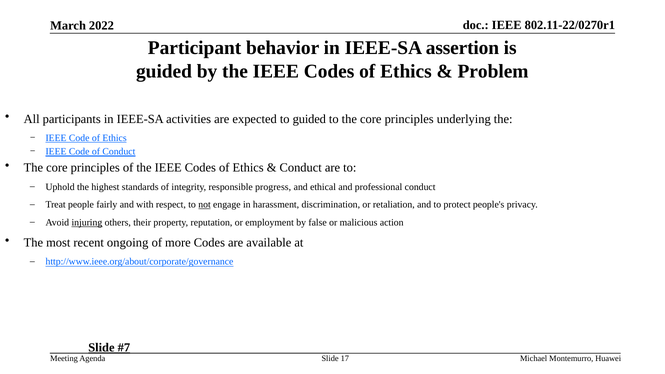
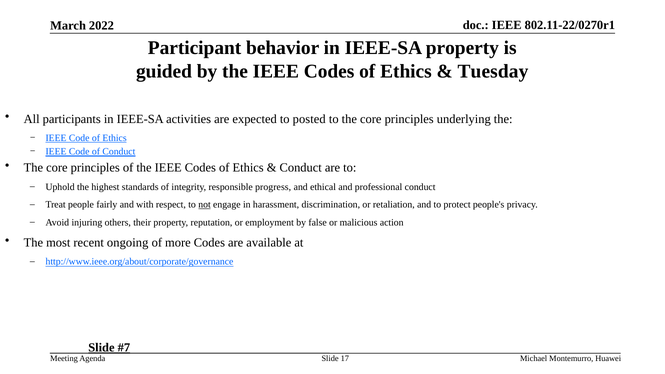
IEEE-SA assertion: assertion -> property
Problem: Problem -> Tuesday
to guided: guided -> posted
injuring underline: present -> none
